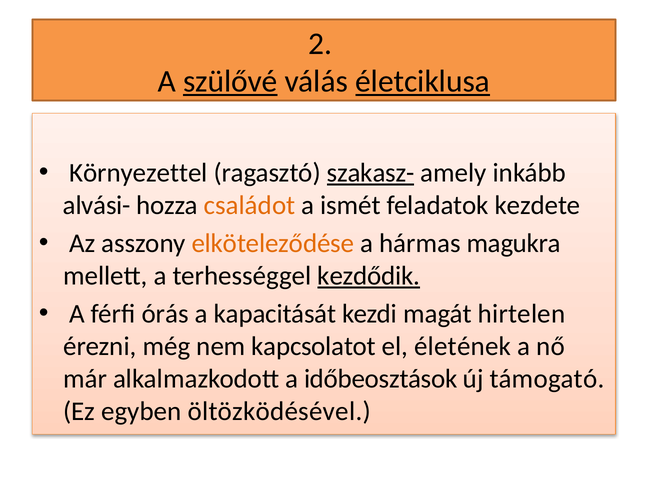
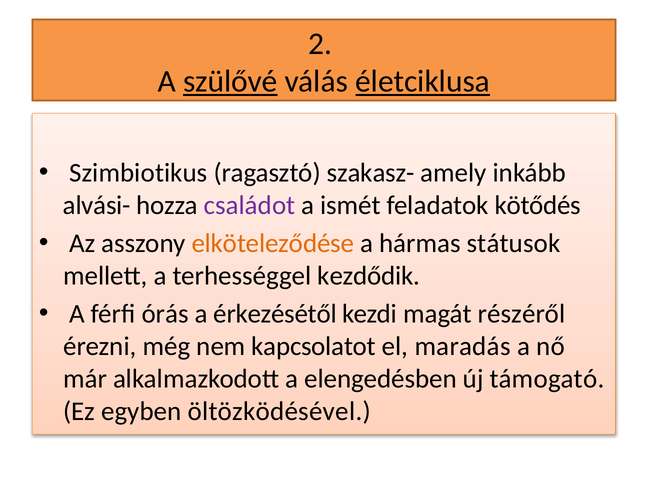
Környezettel: Környezettel -> Szimbiotikus
szakasz- underline: present -> none
családot colour: orange -> purple
kezdete: kezdete -> kötődés
magukra: magukra -> státusok
kezdődik underline: present -> none
kapacitását: kapacitását -> érkezésétől
hirtelen: hirtelen -> részéről
életének: életének -> maradás
időbeosztások: időbeosztások -> elengedésben
